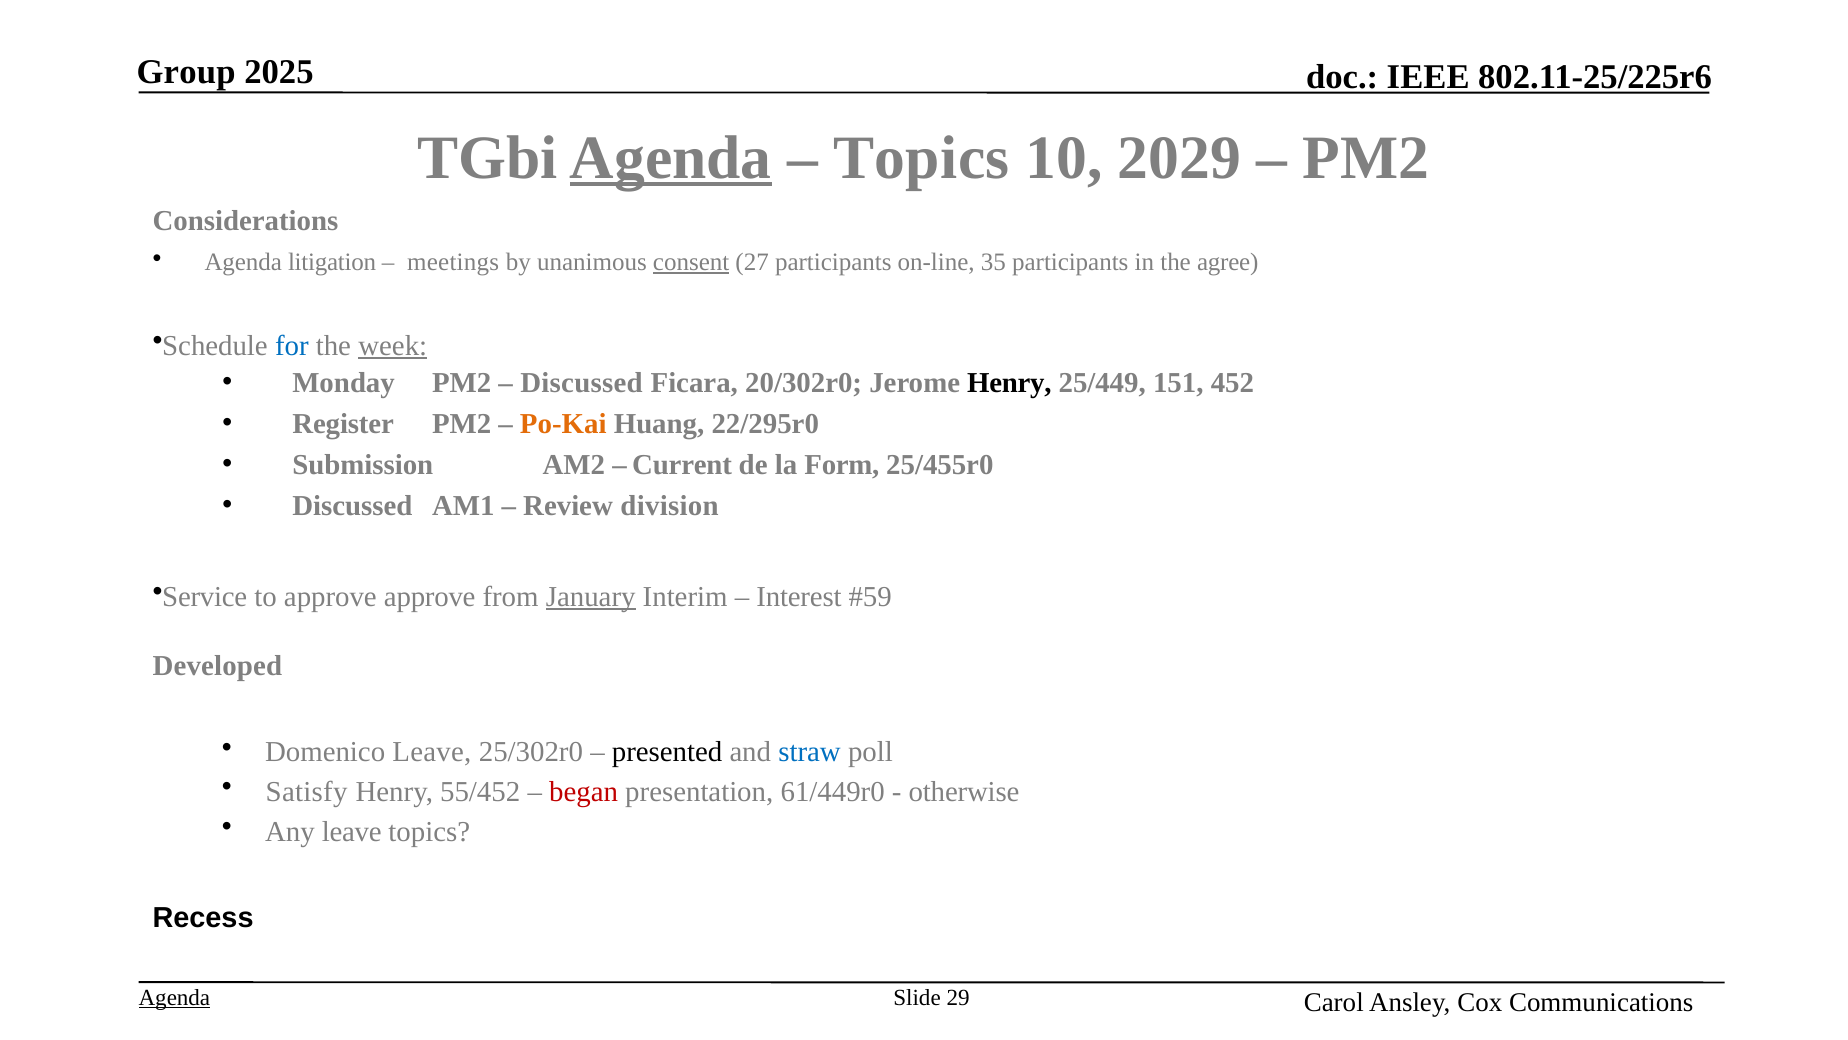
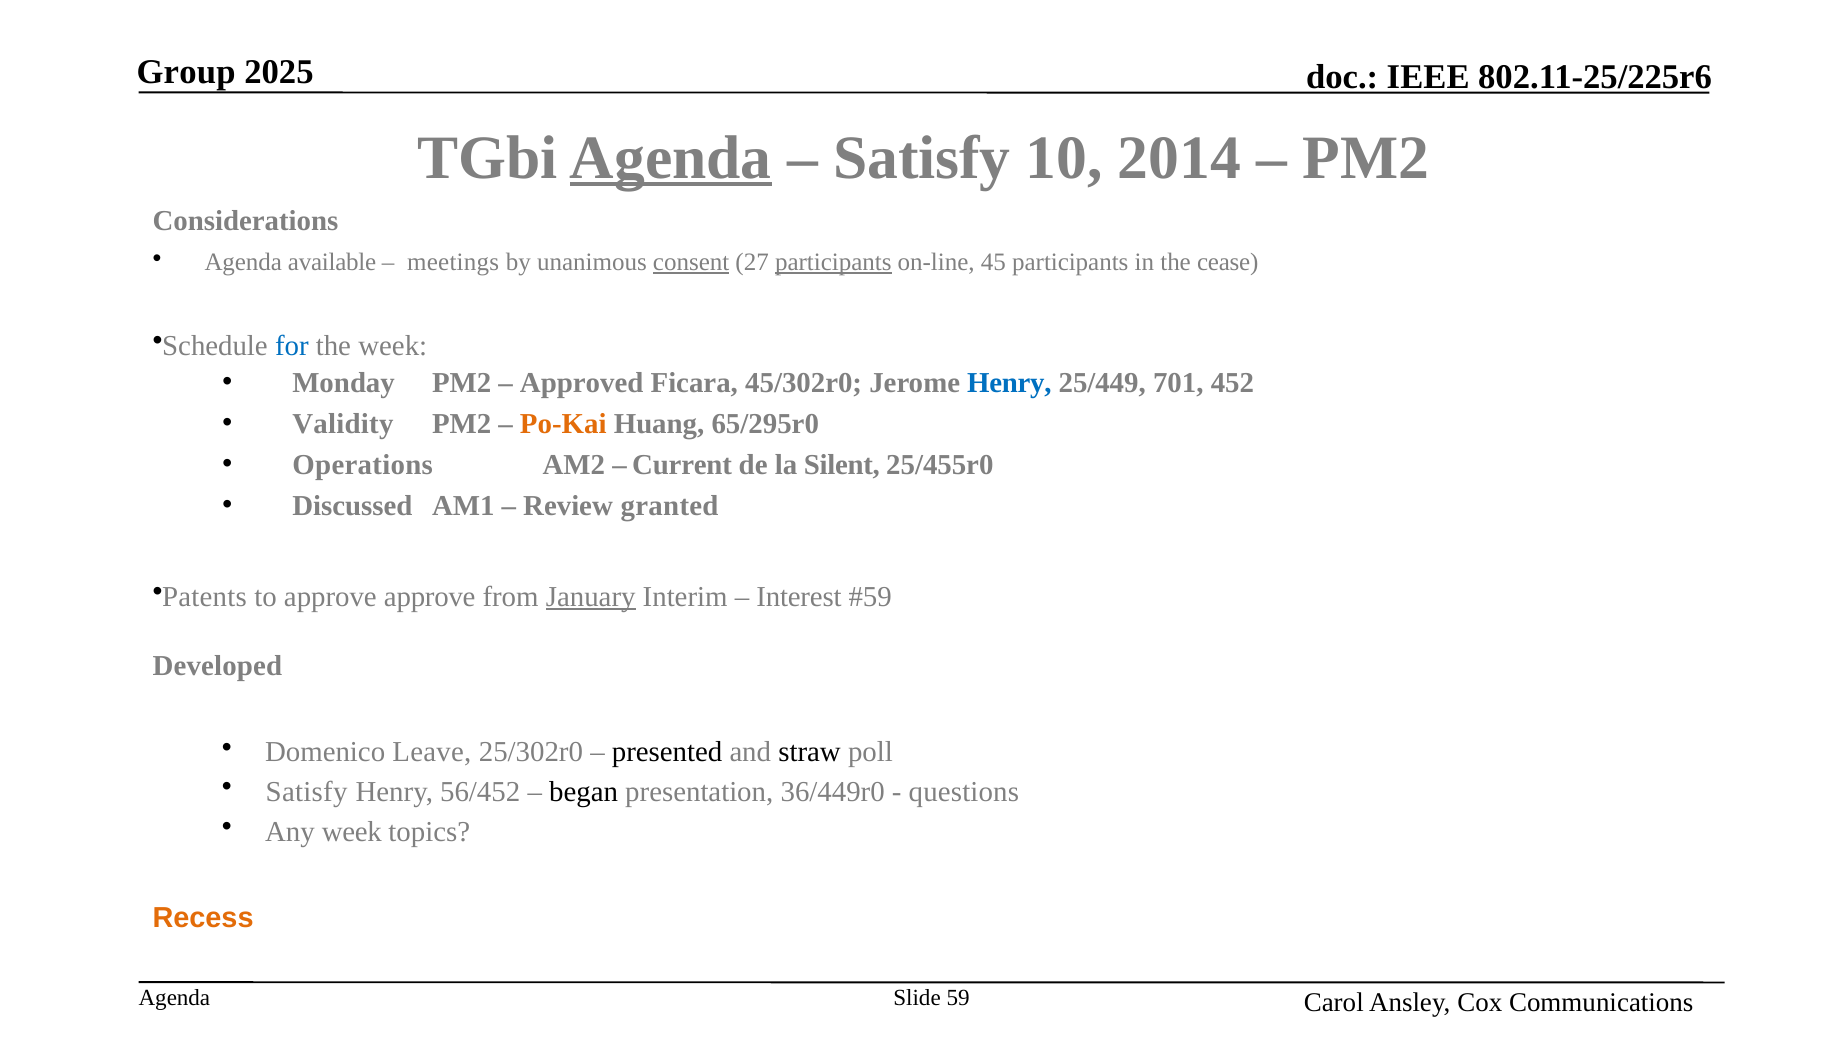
Topics at (921, 158): Topics -> Satisfy
2029: 2029 -> 2014
litigation: litigation -> available
participants at (833, 262) underline: none -> present
35: 35 -> 45
agree: agree -> cease
week at (393, 346) underline: present -> none
Discussed at (582, 383): Discussed -> Approved
20/302r0: 20/302r0 -> 45/302r0
Henry at (1009, 383) colour: black -> blue
151: 151 -> 701
Register: Register -> Validity
22/295r0: 22/295r0 -> 65/295r0
Submission: Submission -> Operations
Form: Form -> Silent
division: division -> granted
Service: Service -> Patents
straw colour: blue -> black
55/452: 55/452 -> 56/452
began colour: red -> black
61/449r0: 61/449r0 -> 36/449r0
otherwise: otherwise -> questions
Any leave: leave -> week
Recess colour: black -> orange
Agenda at (174, 997) underline: present -> none
29: 29 -> 59
